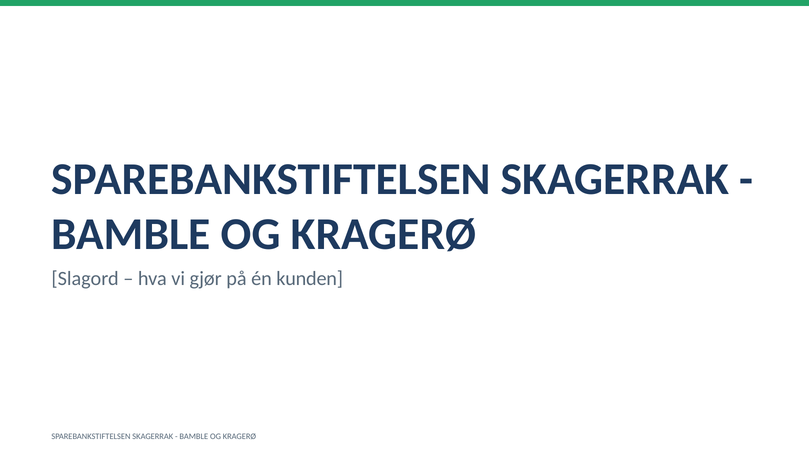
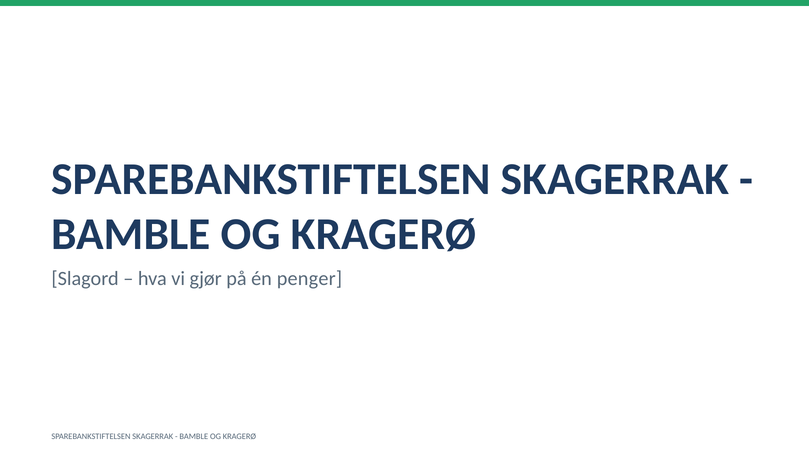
kunden: kunden -> penger
